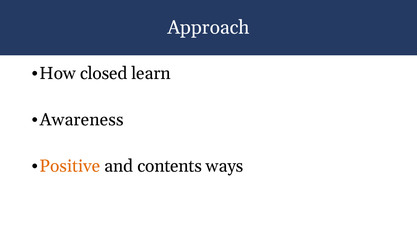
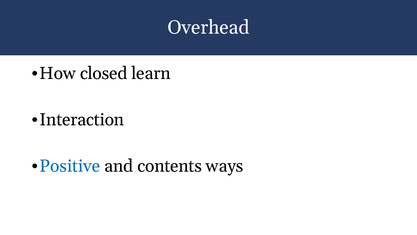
Approach: Approach -> Overhead
Awareness: Awareness -> Interaction
Positive colour: orange -> blue
